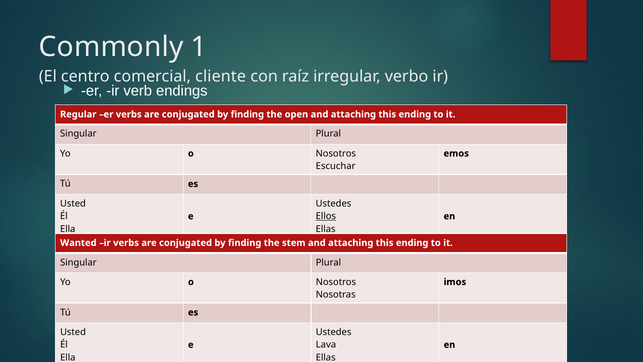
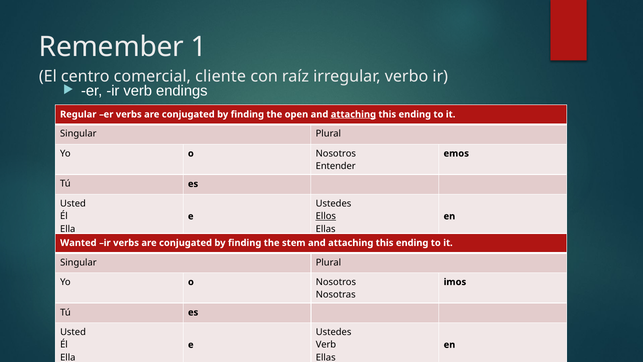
Commonly: Commonly -> Remember
attaching at (353, 114) underline: none -> present
Escuchar: Escuchar -> Entender
Lava at (326, 344): Lava -> Verb
